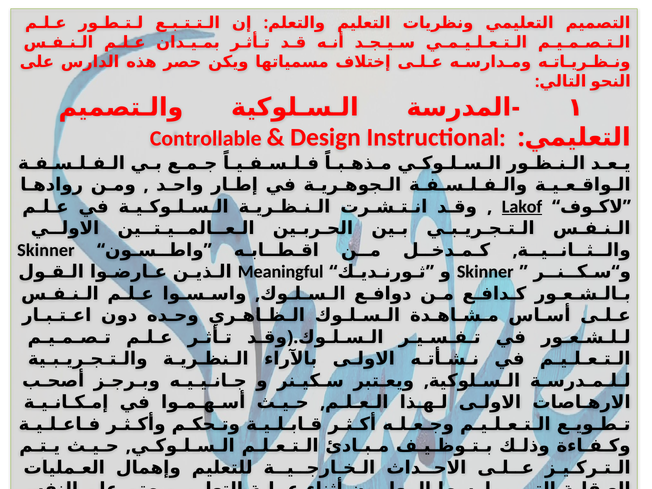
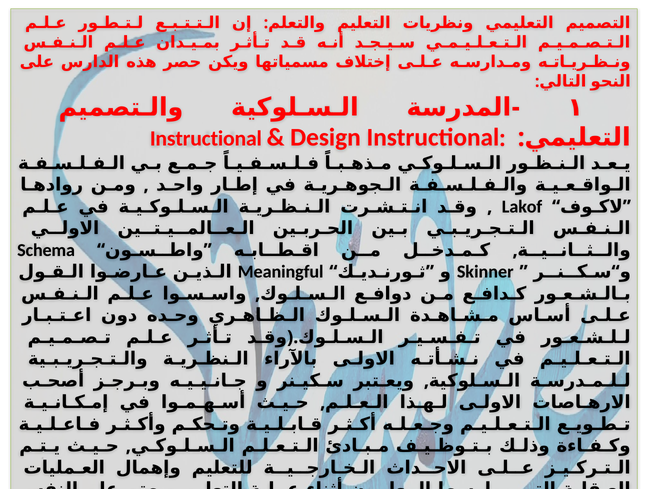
Controllable at (206, 139): Controllable -> Instructional
Lakof underline: present -> none
Skinner at (46, 250): Skinner -> Schema
